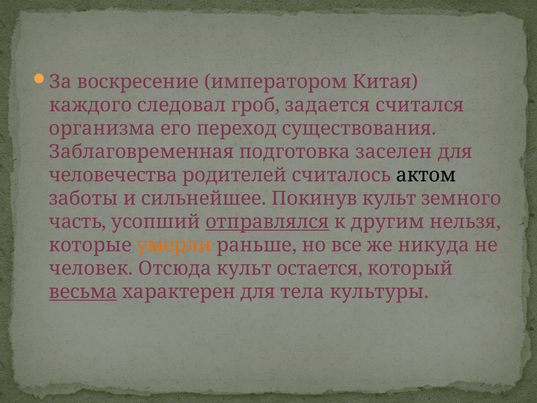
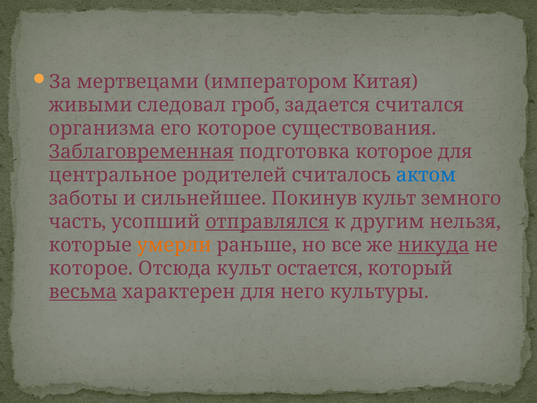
воскресение: воскресение -> мертвецами
каждого: каждого -> живыми
его переход: переход -> которое
Заблаговременная underline: none -> present
подготовка заселен: заселен -> которое
человечества: человечества -> центральное
актом colour: black -> blue
никуда underline: none -> present
человек at (91, 268): человек -> которое
тела: тела -> него
